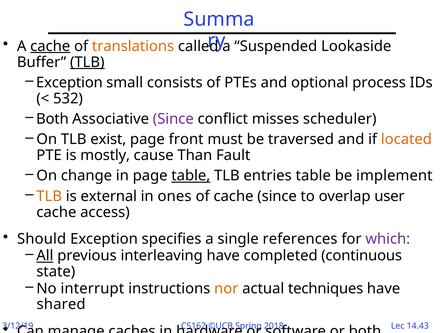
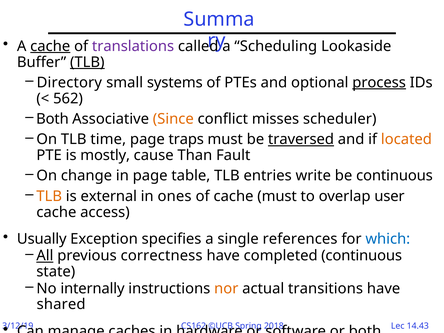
translations colour: orange -> purple
Suspended: Suspended -> Scheduling
Exception at (69, 83): Exception -> Directory
consists: consists -> systems
process underline: none -> present
532: 532 -> 562
Since at (173, 119) colour: purple -> orange
exist: exist -> time
front: front -> traps
traversed underline: none -> present
table at (191, 176) underline: present -> none
entries table: table -> write
be implement: implement -> continuous
cache since: since -> must
Should: Should -> Usually
which colour: purple -> blue
interleaving: interleaving -> correctness
interrupt: interrupt -> internally
techniques: techniques -> transitions
